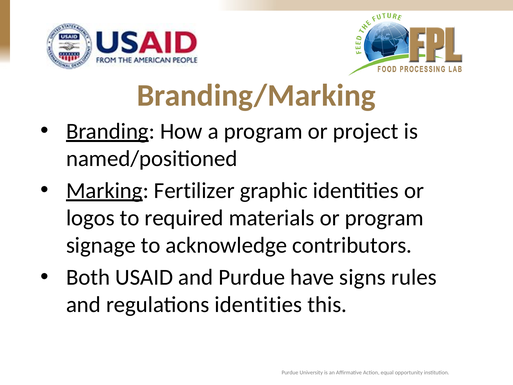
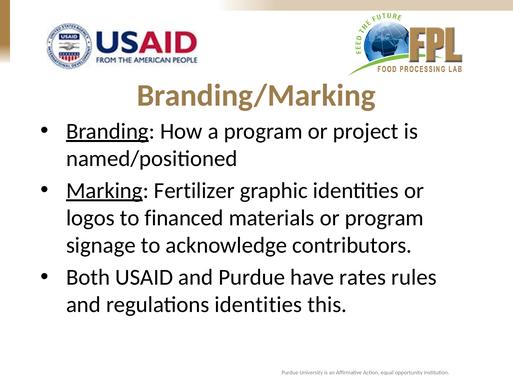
required: required -> financed
signs: signs -> rates
